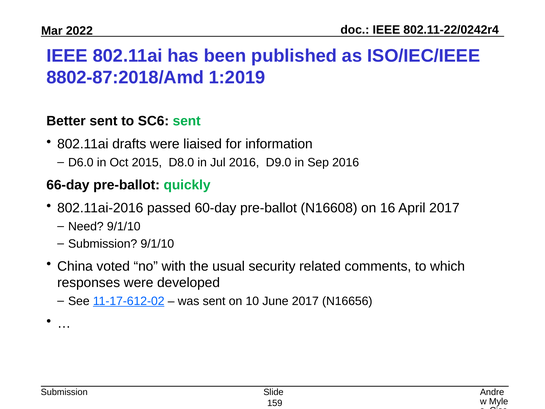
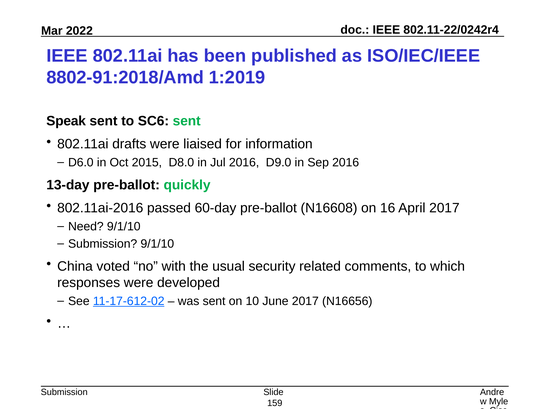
8802-87:2018/Amd: 8802-87:2018/Amd -> 8802-91:2018/Amd
Better: Better -> Speak
66-day: 66-day -> 13-day
